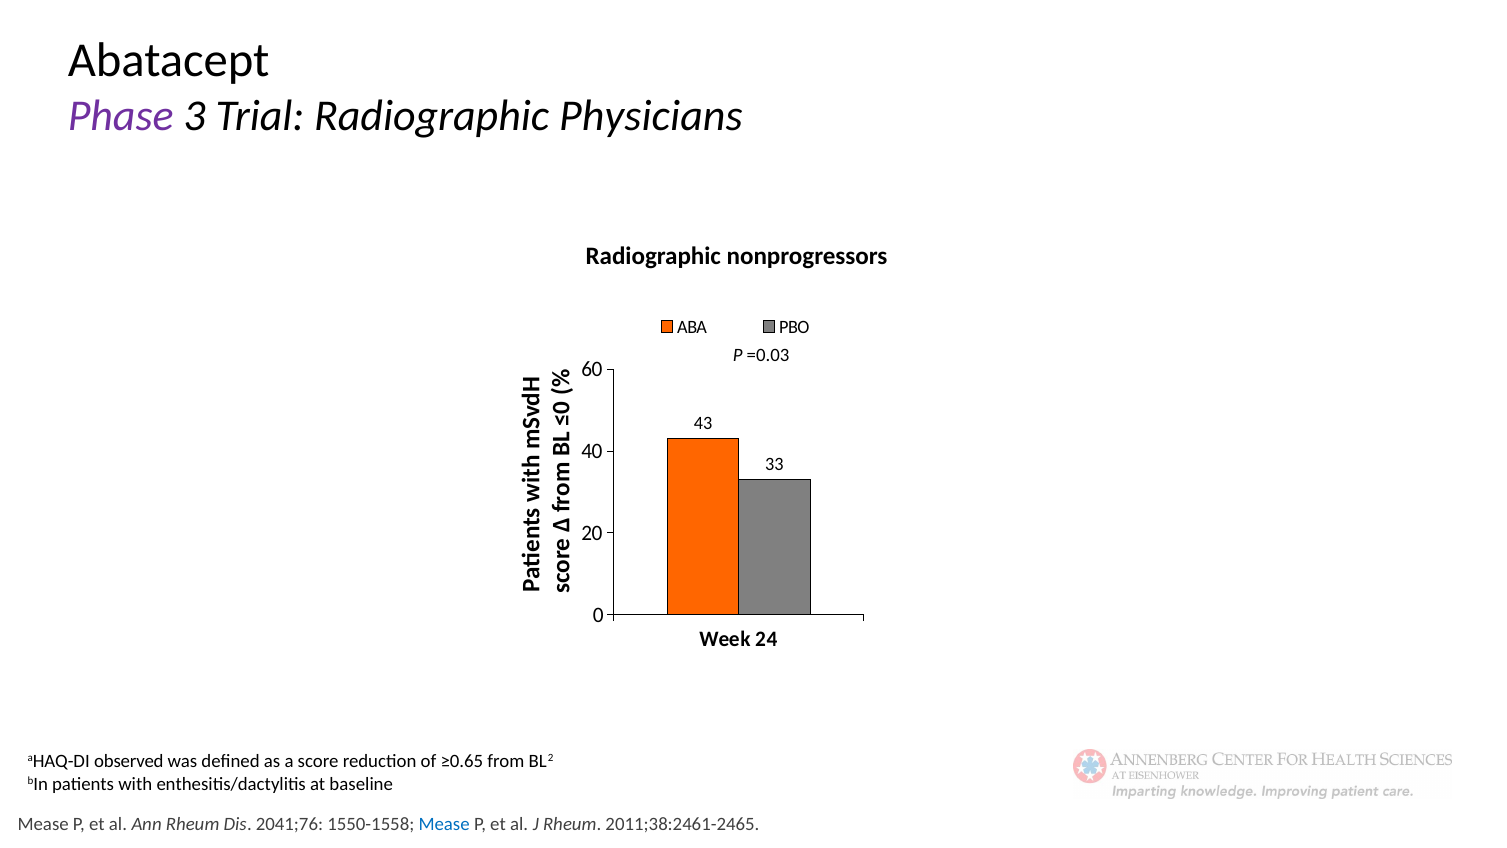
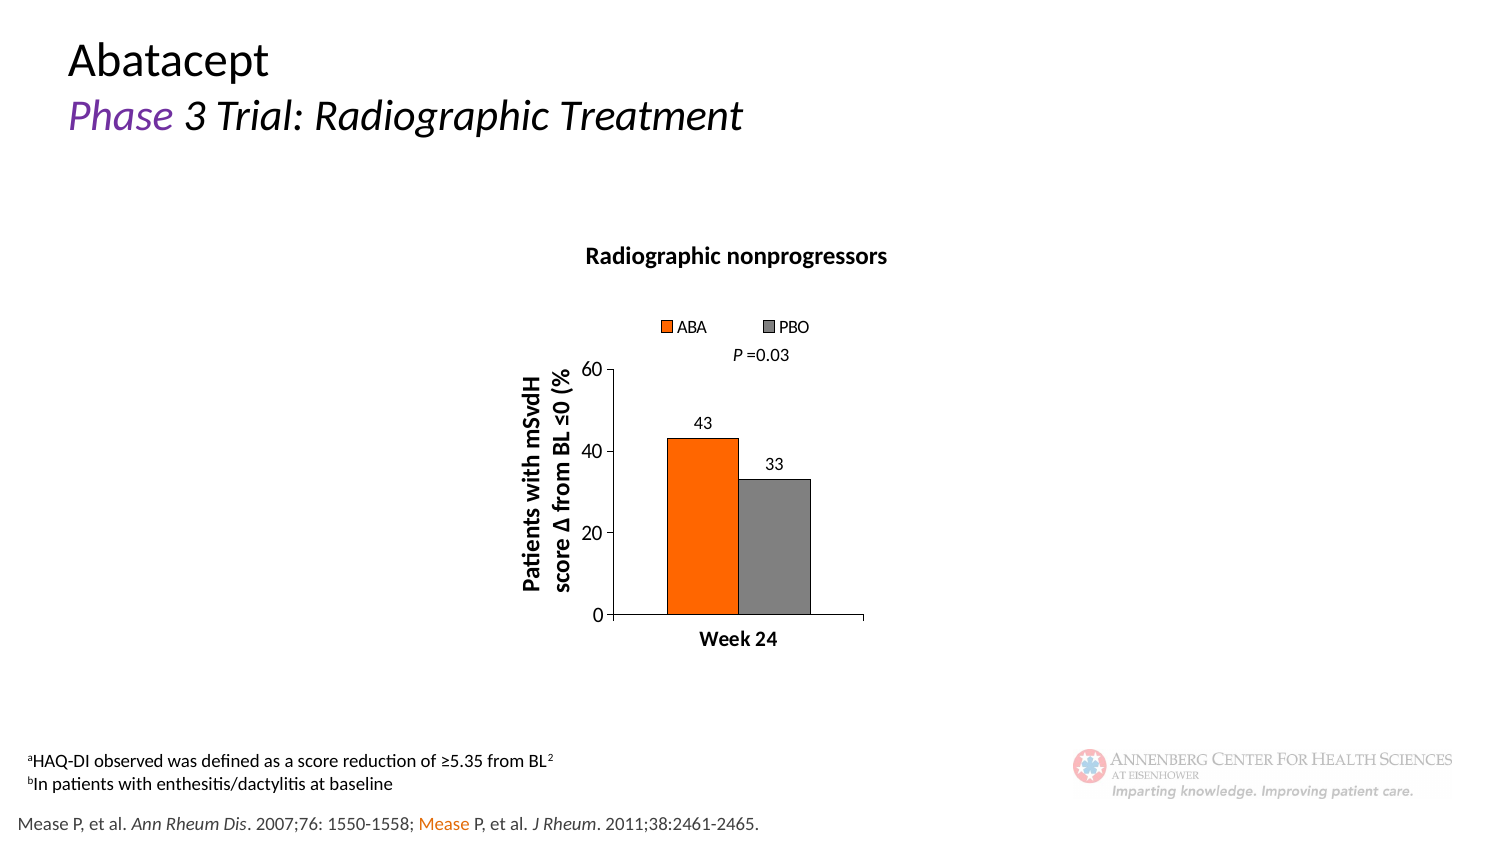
Physicians: Physicians -> Treatment
≥0.65: ≥0.65 -> ≥5.35
2041;76: 2041;76 -> 2007;76
Mease at (444, 824) colour: blue -> orange
